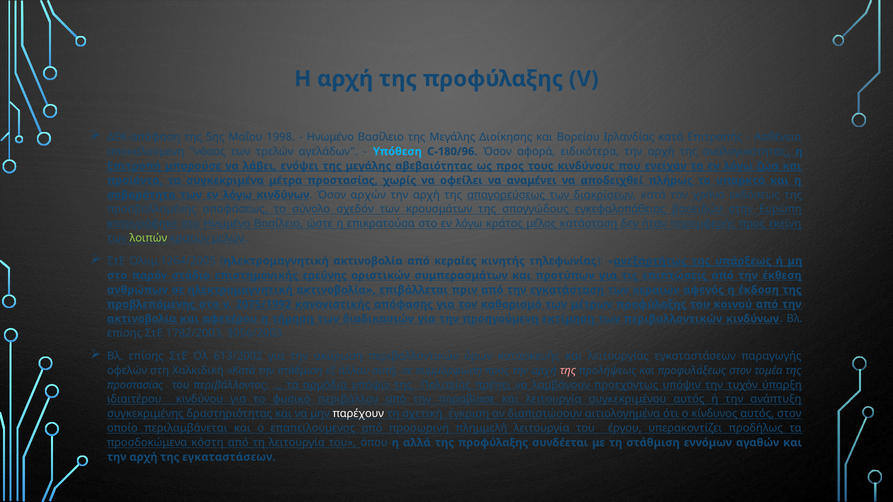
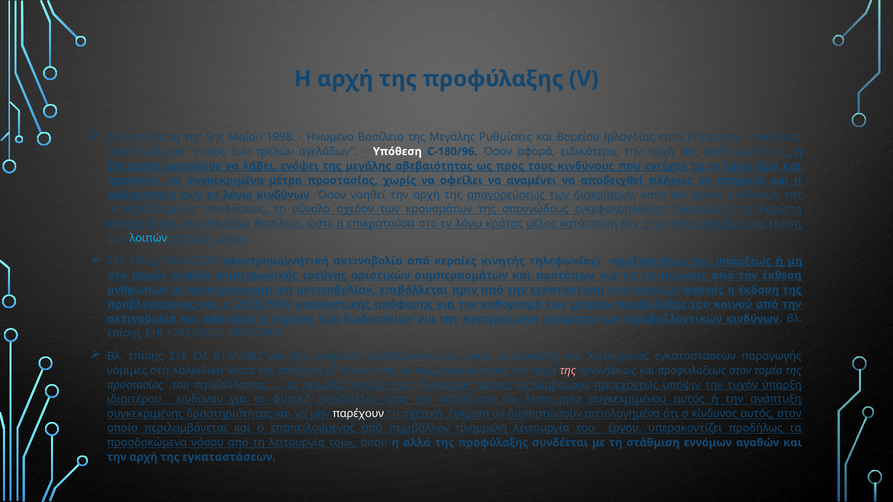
Διοίκησης: Διοίκησης -> Ρυθμίσεις
Υπόθεση colour: light blue -> white
αρχών: αρχών -> νοηθεί
λοιπών colour: light green -> light blue
οφελών: οφελών -> νόμιμες
από προσωρινή: προσωρινή -> περιβάλλον
κόστη: κόστη -> νόσου
